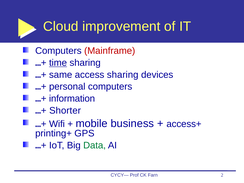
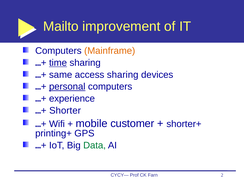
Cloud: Cloud -> Mailto
Mainframe colour: red -> orange
personal underline: none -> present
information: information -> experience
business: business -> customer
access+: access+ -> shorter+
